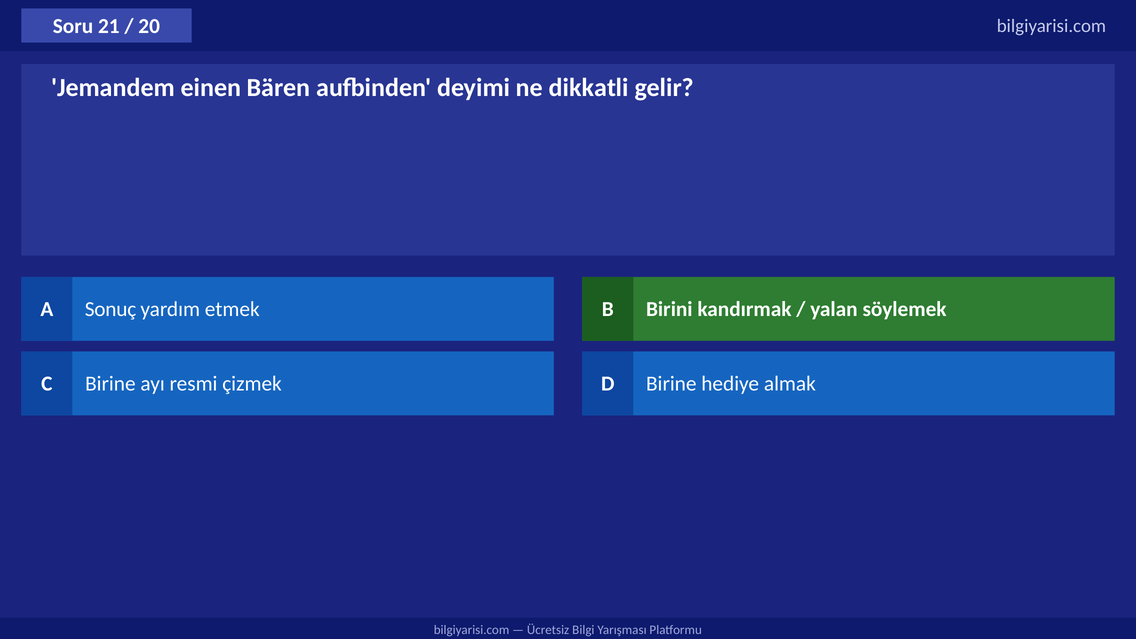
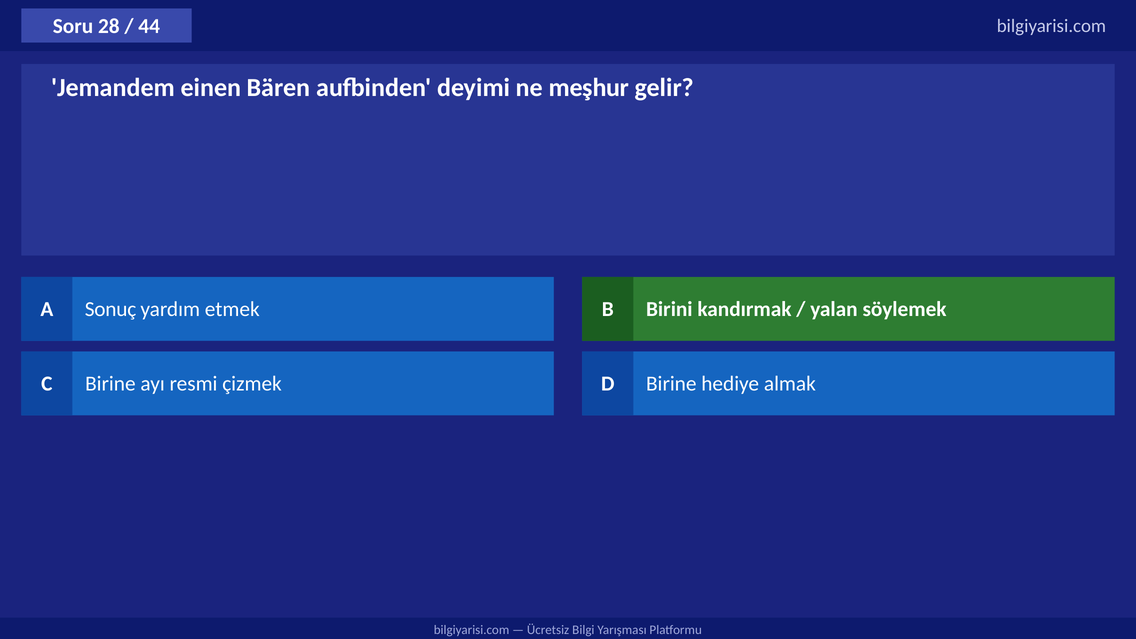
21: 21 -> 28
20: 20 -> 44
dikkatli: dikkatli -> meşhur
